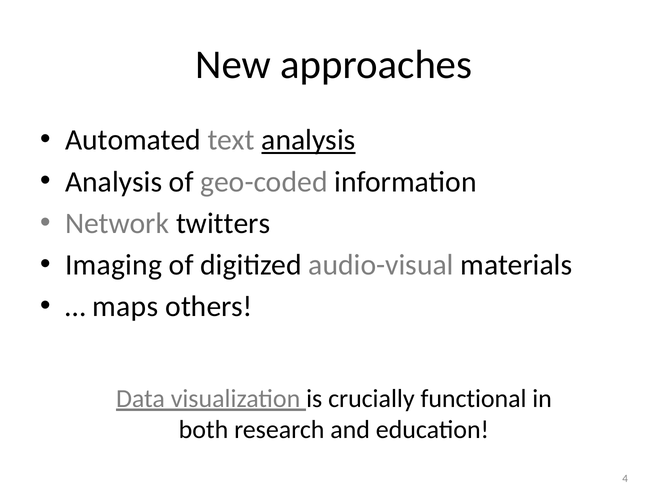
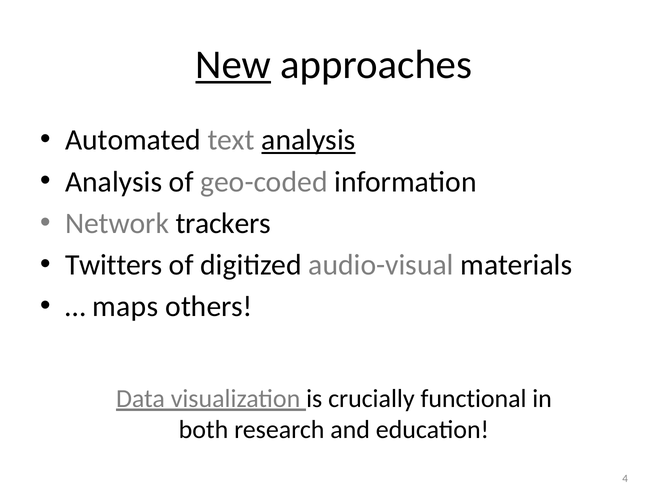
New underline: none -> present
twitters: twitters -> trackers
Imaging: Imaging -> Twitters
